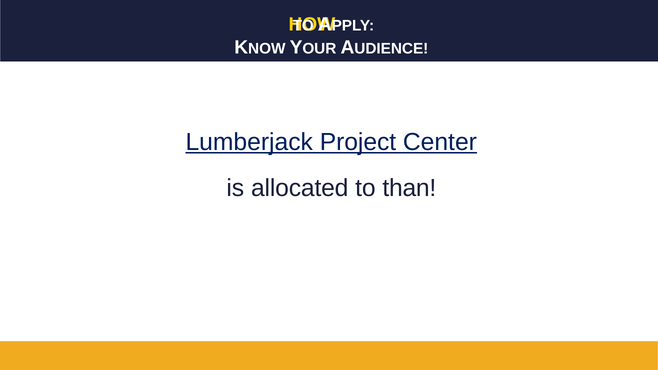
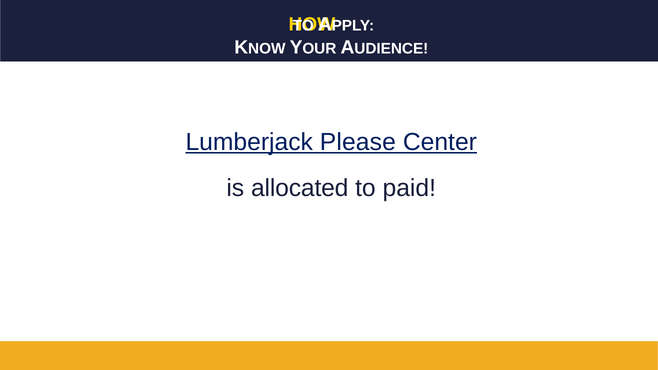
Project: Project -> Please
than: than -> paid
